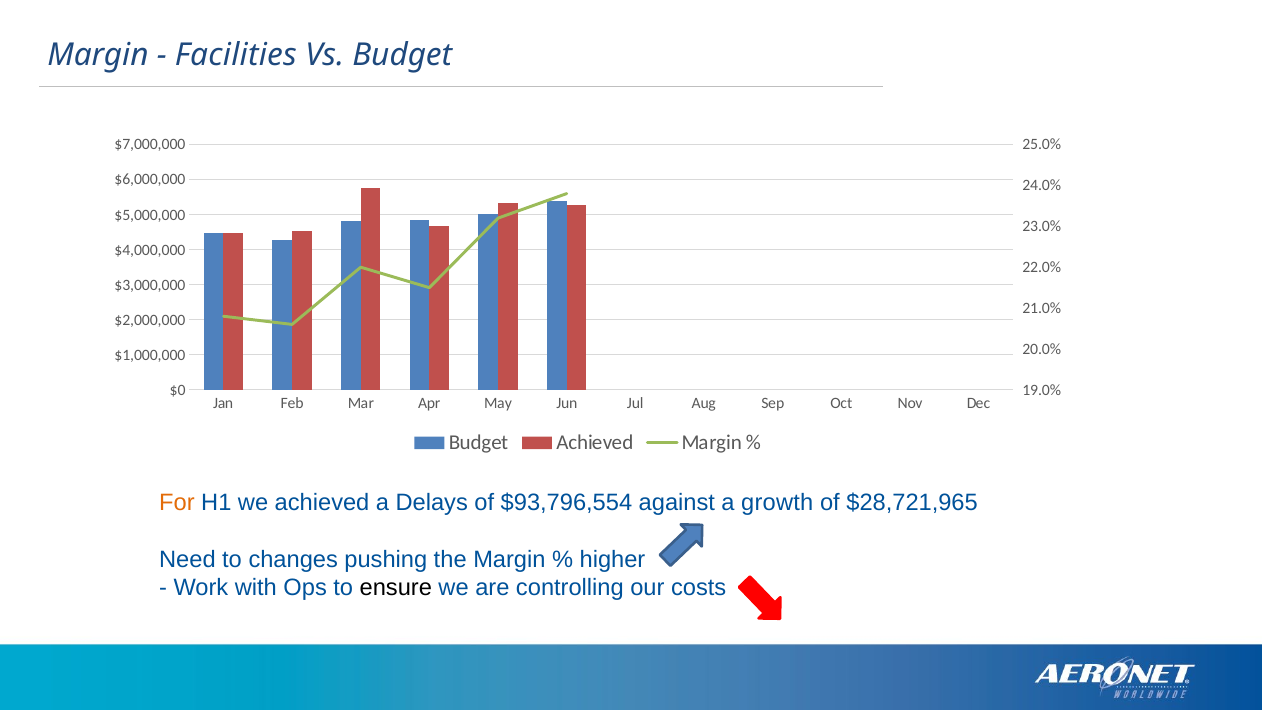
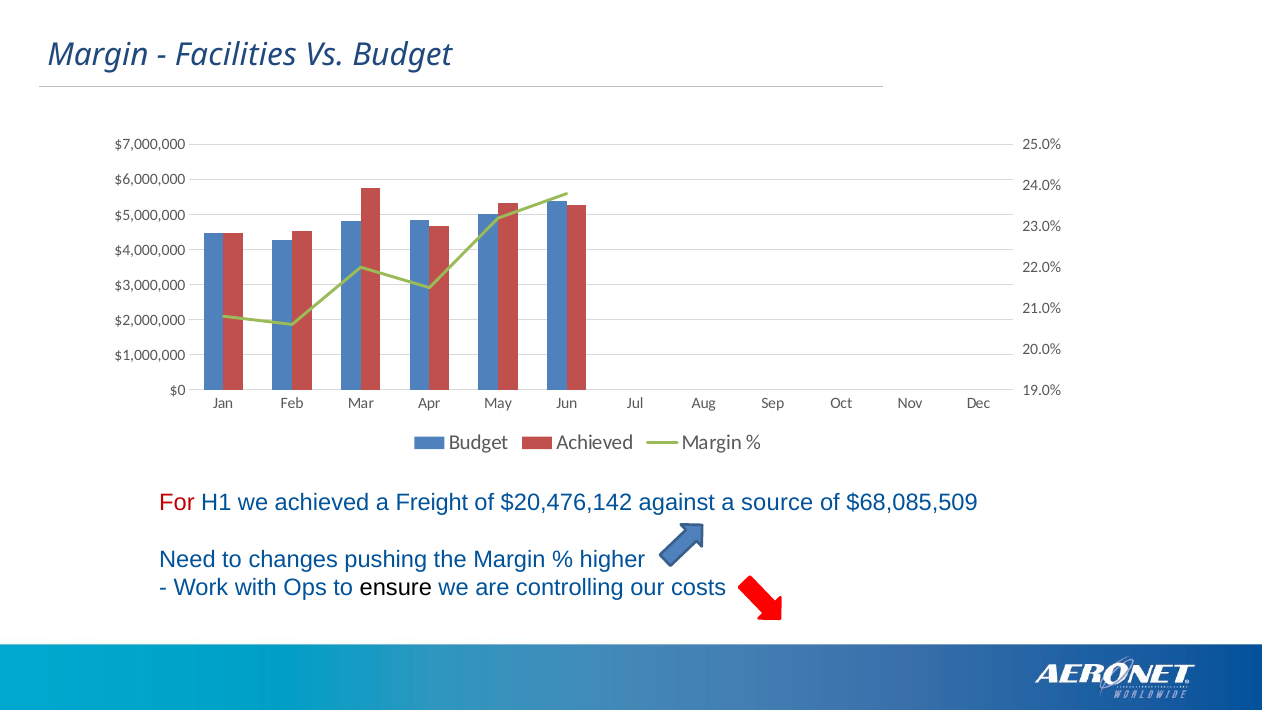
For colour: orange -> red
Delays: Delays -> Freight
$93,796,554: $93,796,554 -> $20,476,142
growth: growth -> source
$28,721,965: $28,721,965 -> $68,085,509
